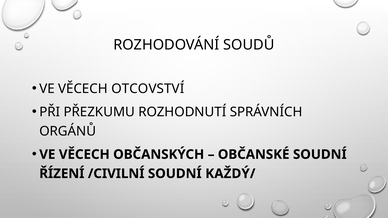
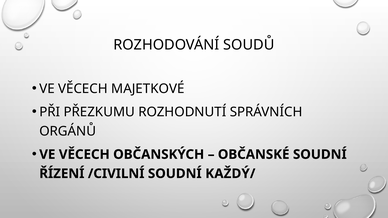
OTCOVSTVÍ: OTCOVSTVÍ -> MAJETKOVÉ
